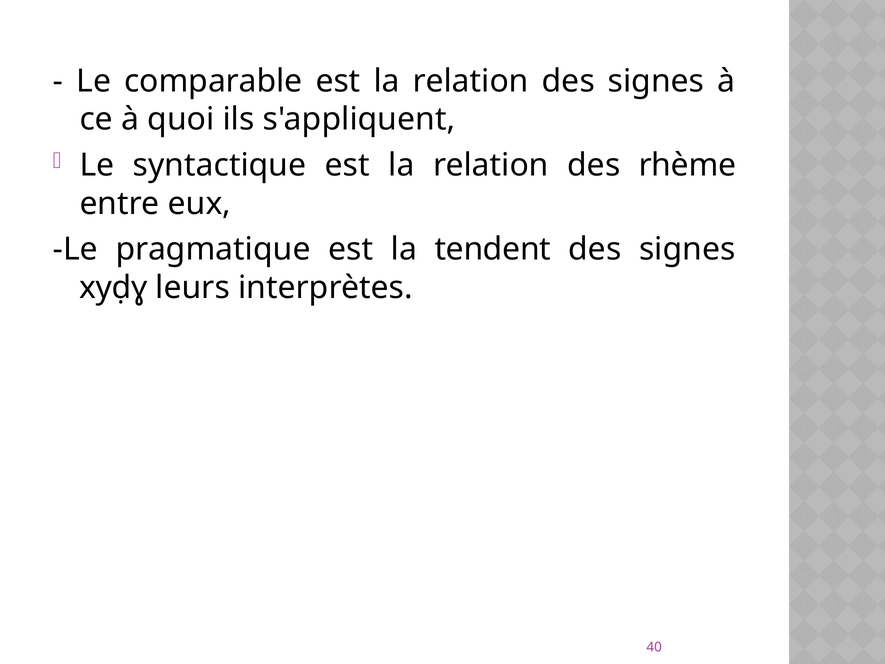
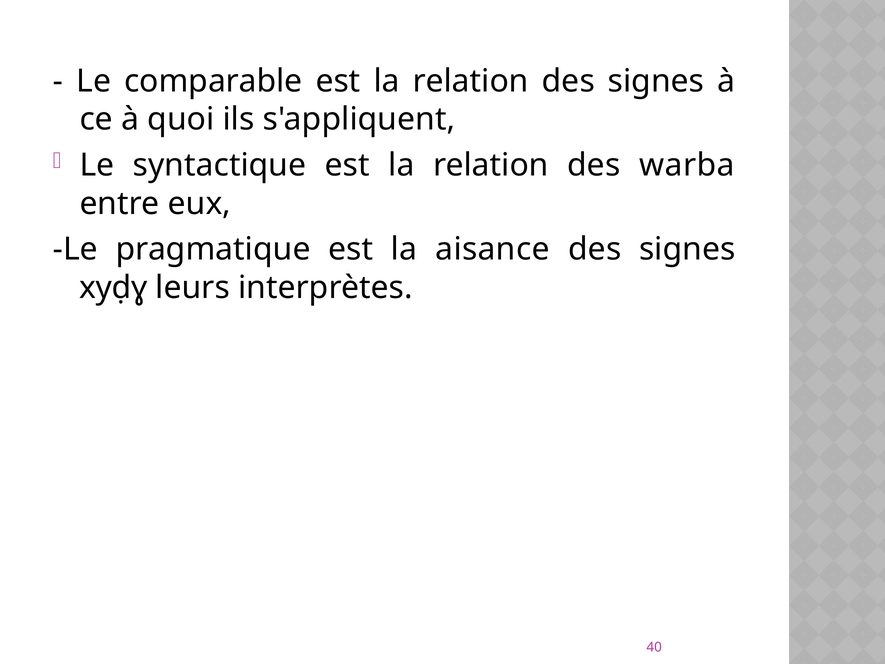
rhème: rhème -> warba
tendent: tendent -> aisance
